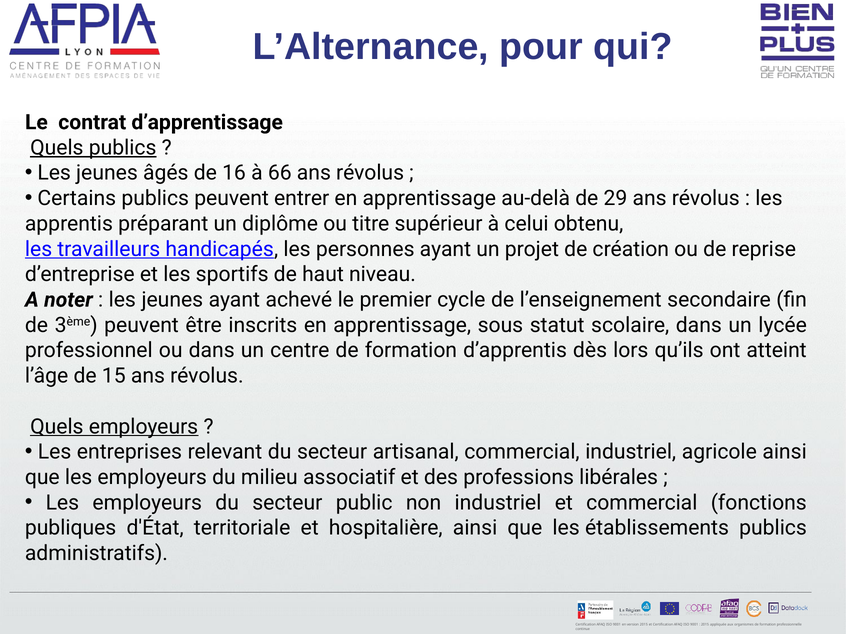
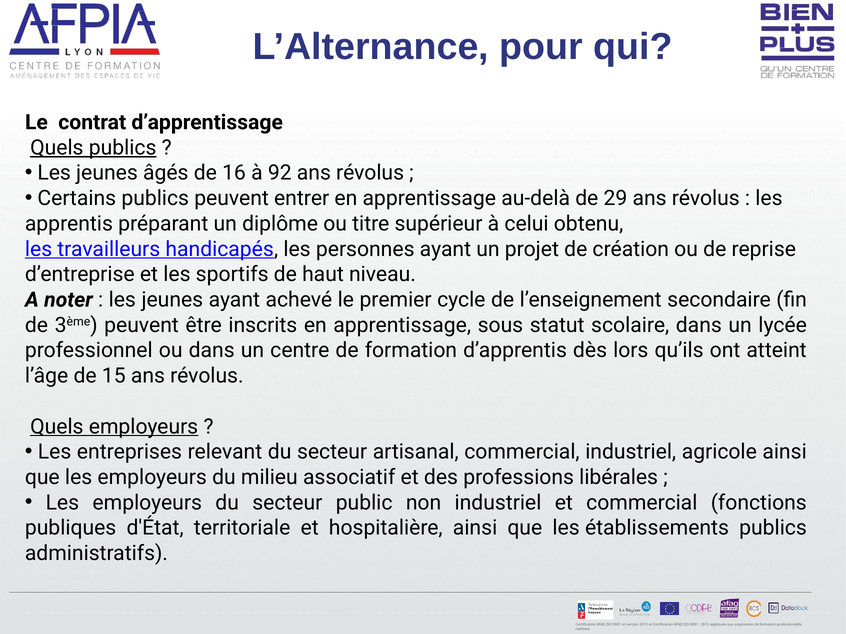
66: 66 -> 92
